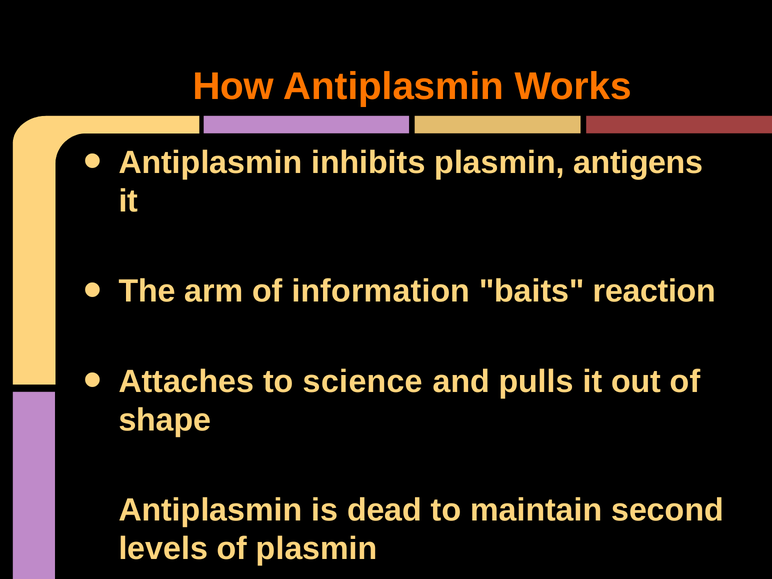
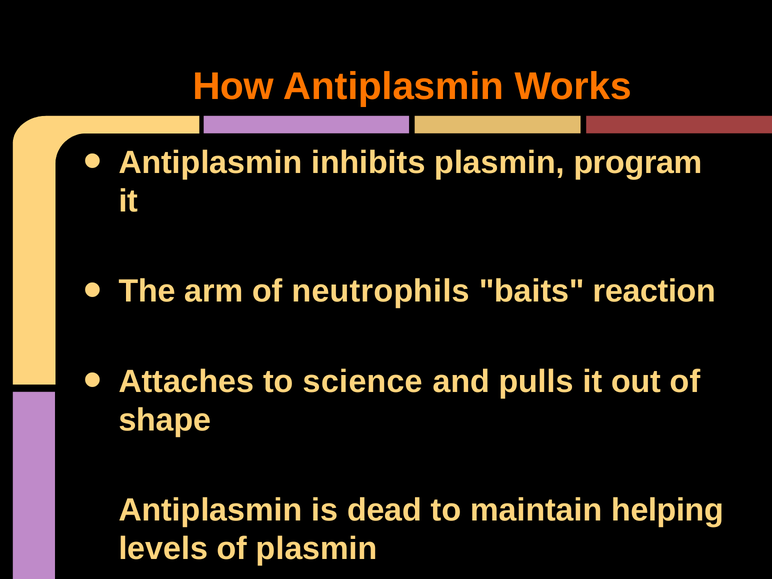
antigens: antigens -> program
information: information -> neutrophils
second: second -> helping
